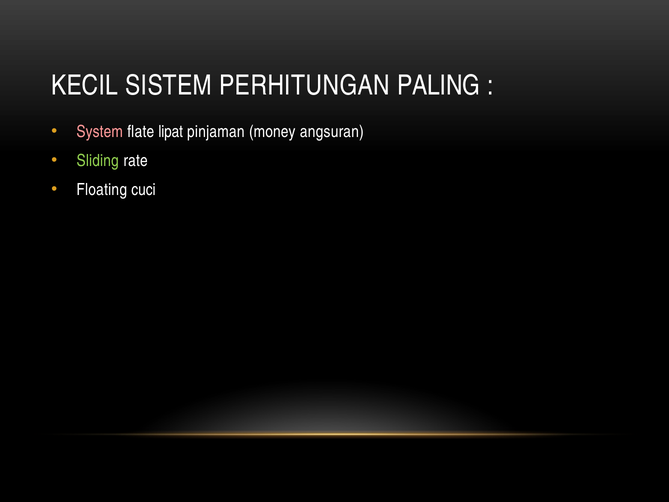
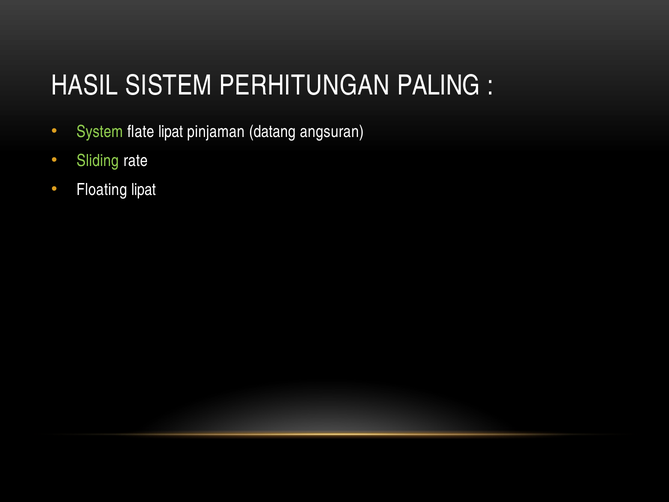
KECIL: KECIL -> HASIL
System colour: pink -> light green
money: money -> datang
Floating cuci: cuci -> lipat
